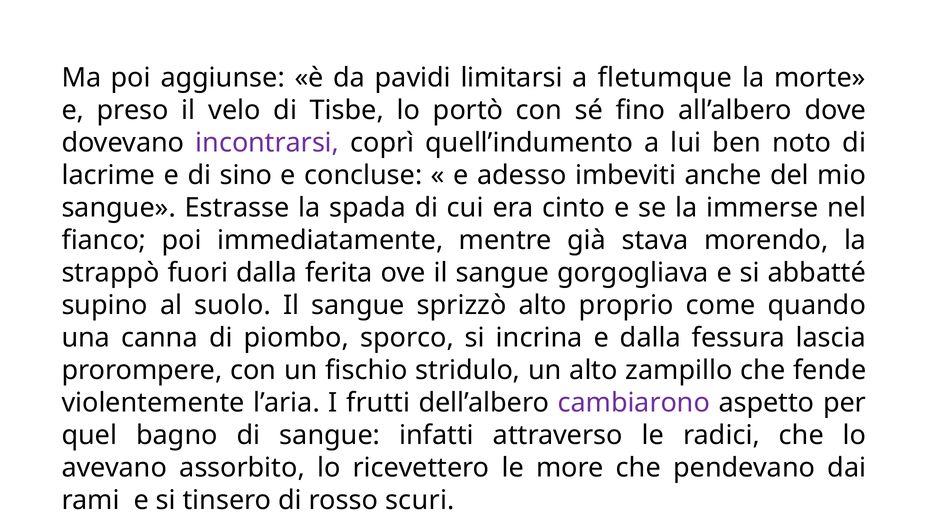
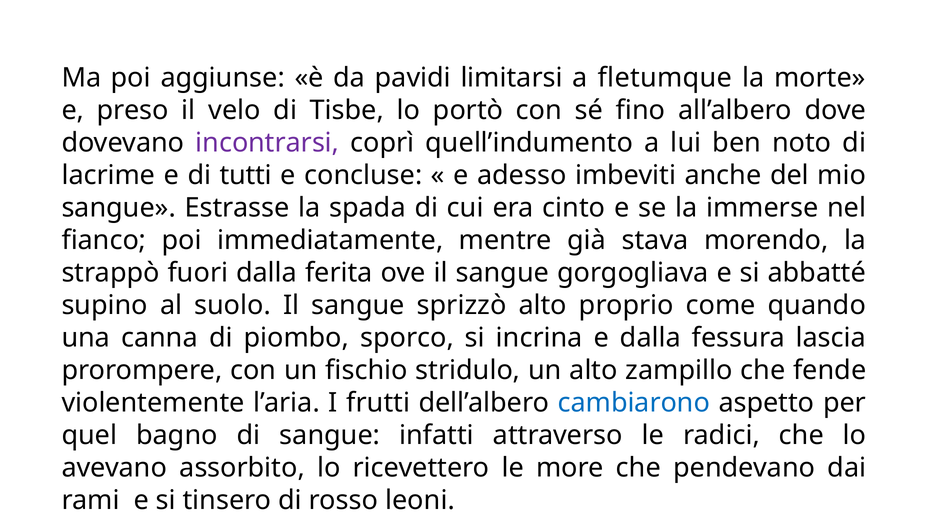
sino: sino -> tutti
cambiarono colour: purple -> blue
scuri: scuri -> leoni
